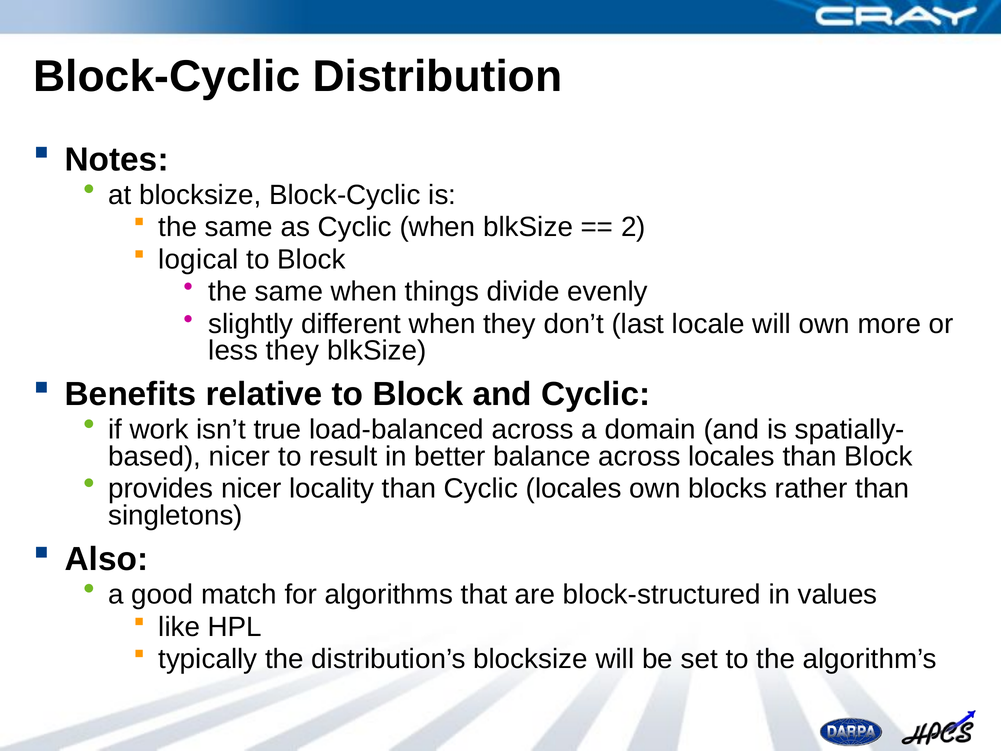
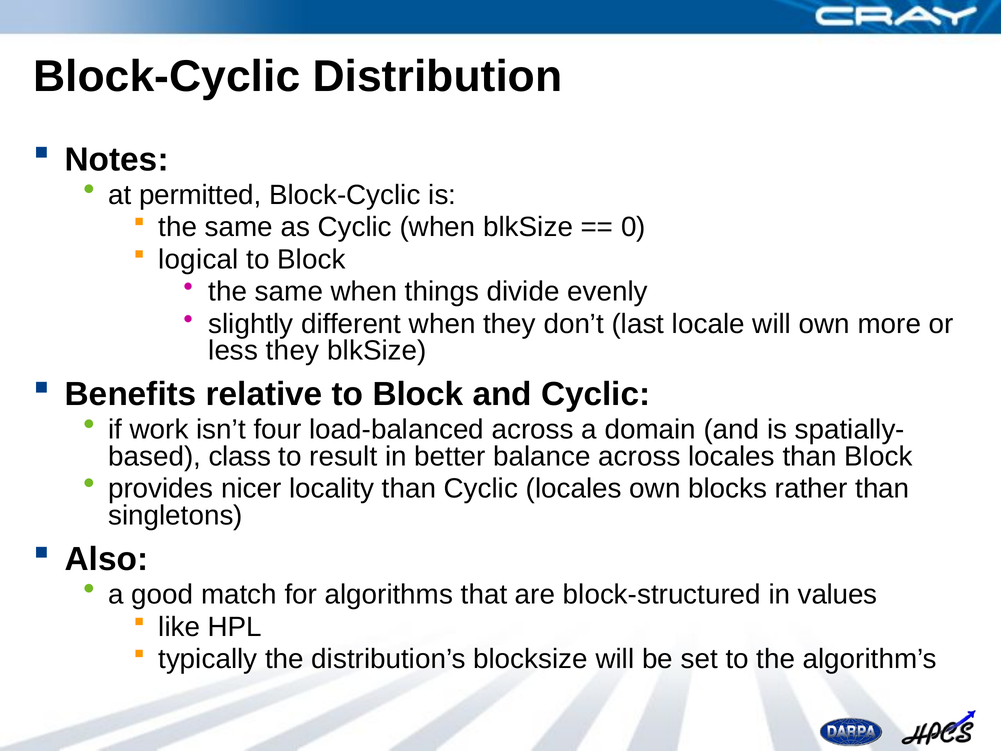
at blocksize: blocksize -> permitted
2: 2 -> 0
true: true -> four
nicer at (240, 456): nicer -> class
